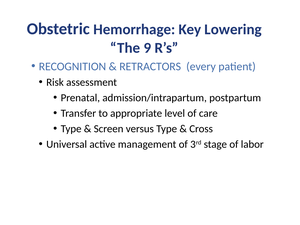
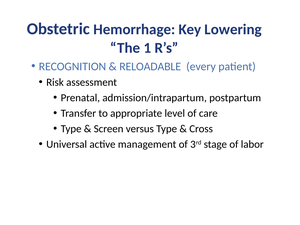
9: 9 -> 1
RETRACTORS: RETRACTORS -> RELOADABLE
